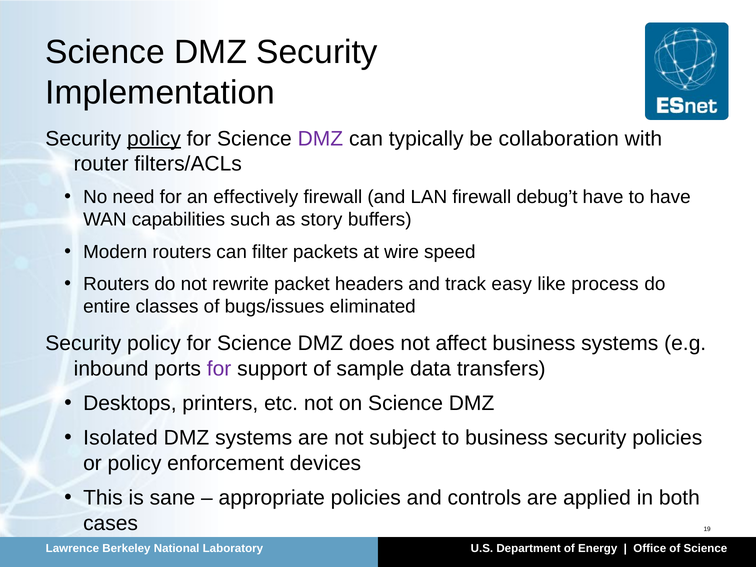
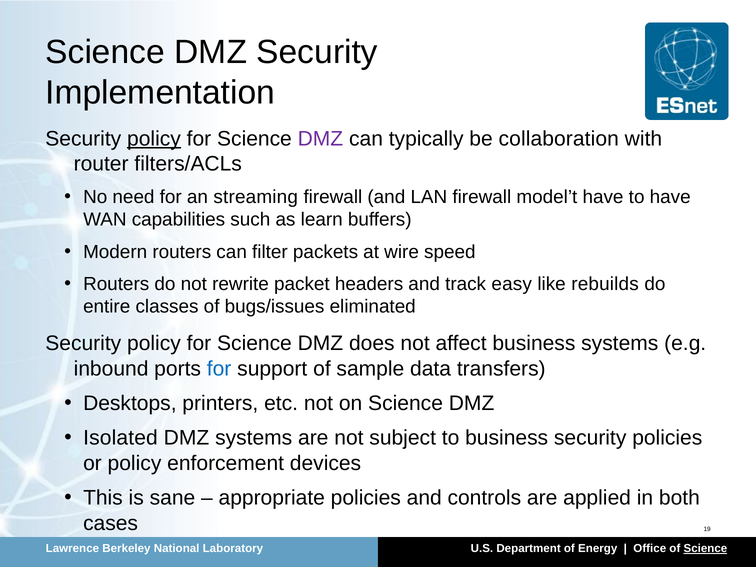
effectively: effectively -> streaming
debug’t: debug’t -> model’t
story: story -> learn
process: process -> rebuilds
for at (219, 369) colour: purple -> blue
Science at (705, 549) underline: none -> present
